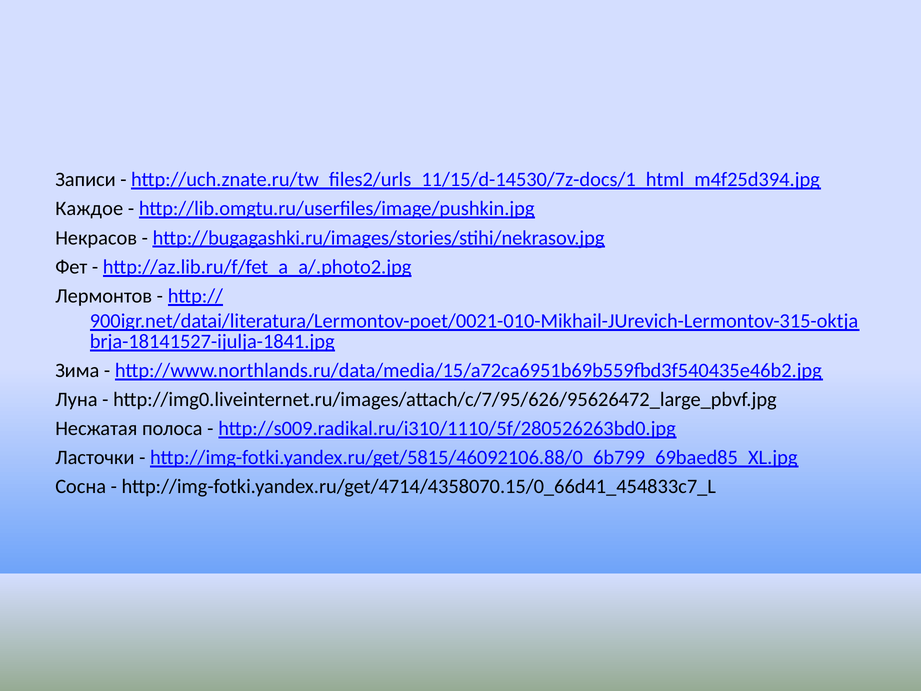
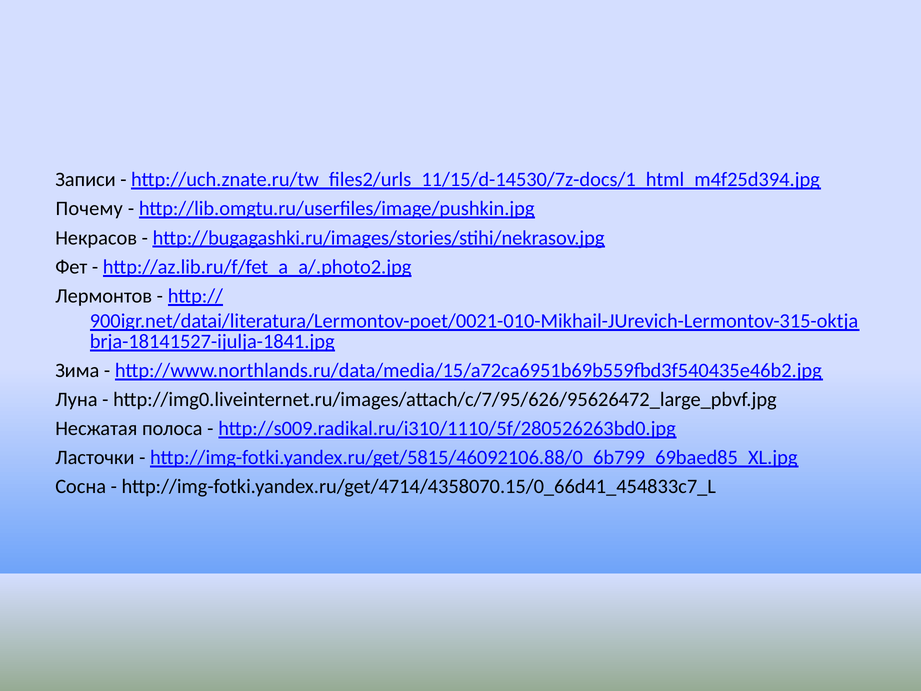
Каждое: Каждое -> Почему
